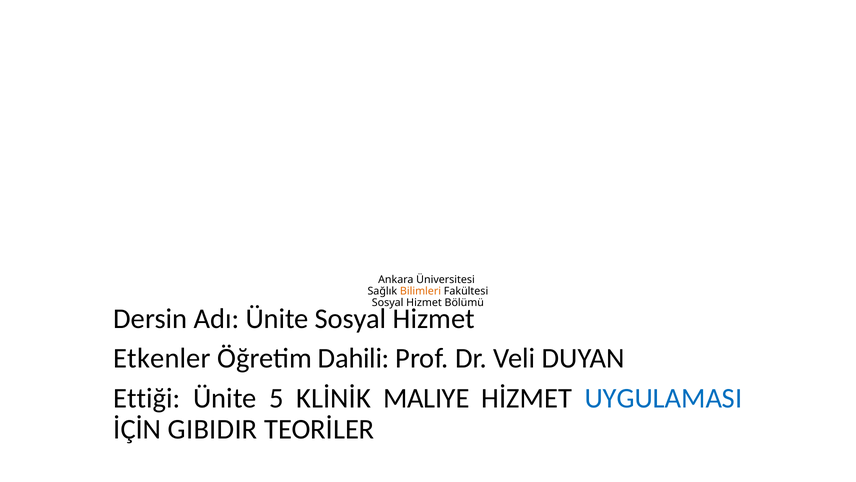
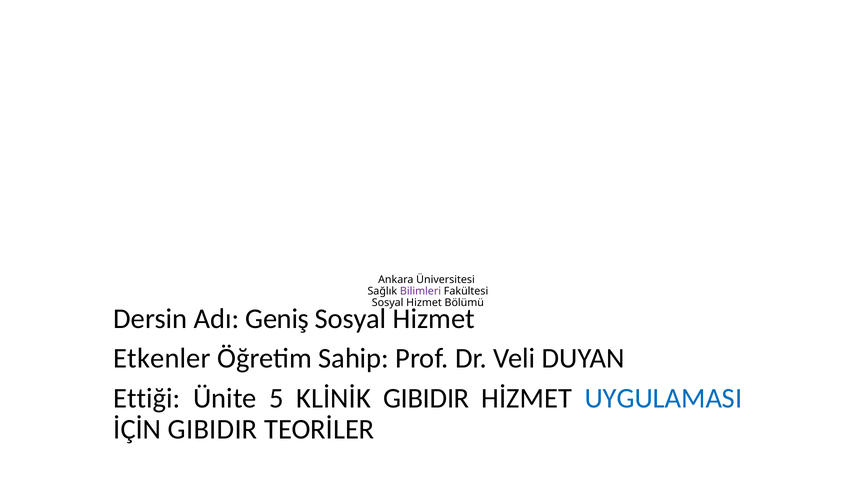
Bilimleri colour: orange -> purple
Adı Ünite: Ünite -> Geniş
Dahili: Dahili -> Sahip
KLİNİK MALIYE: MALIYE -> GIBIDIR
